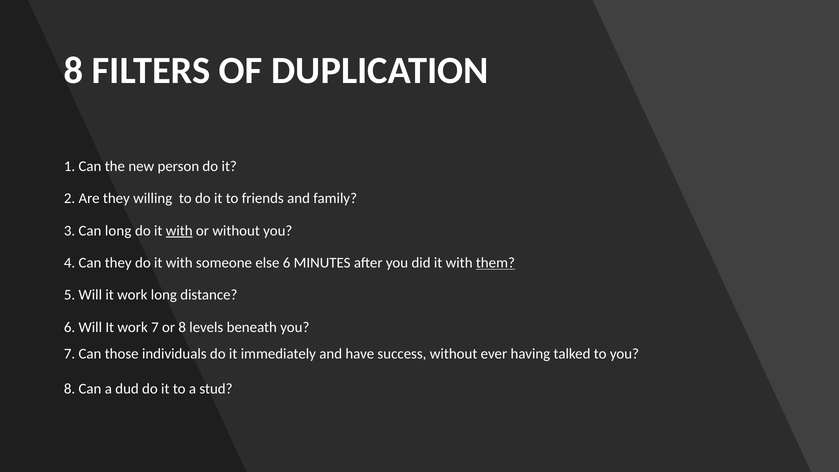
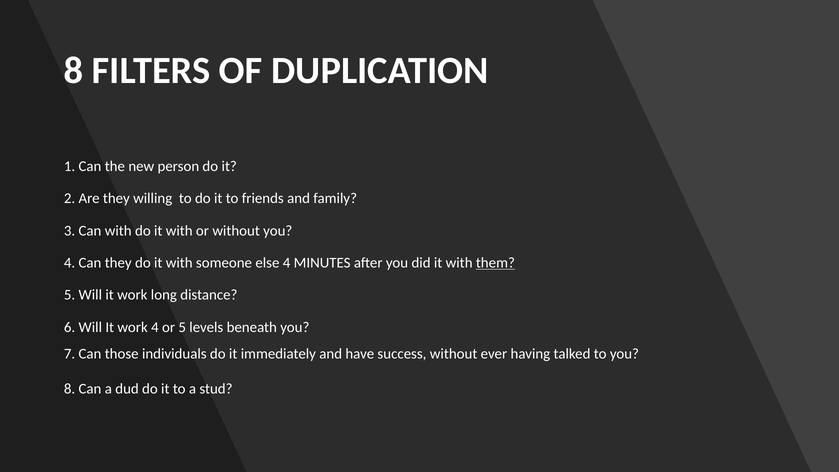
Can long: long -> with
with at (179, 231) underline: present -> none
else 6: 6 -> 4
work 7: 7 -> 4
or 8: 8 -> 5
